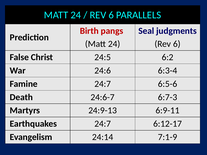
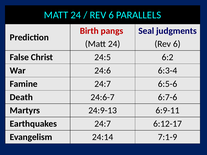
6:7-3: 6:7-3 -> 6:7-6
